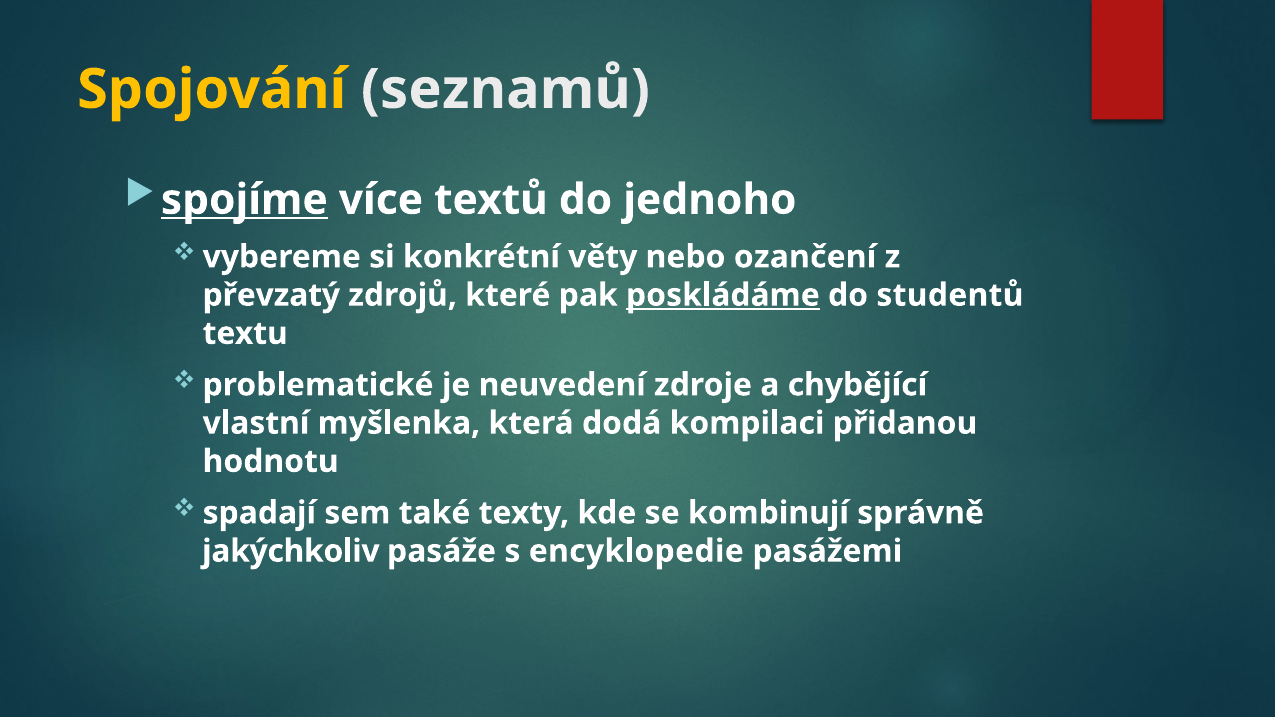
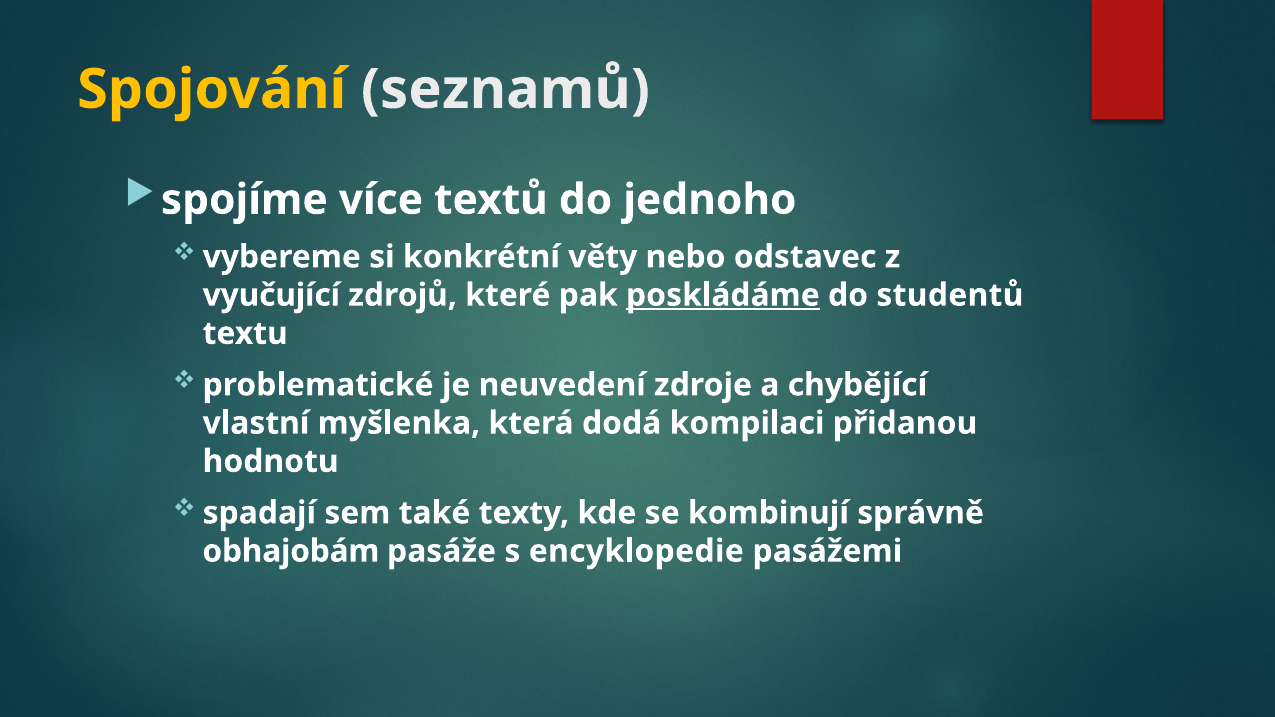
spojíme underline: present -> none
ozančení: ozančení -> odstavec
převzatý: převzatý -> vyučující
jakýchkoliv: jakýchkoliv -> obhajobám
